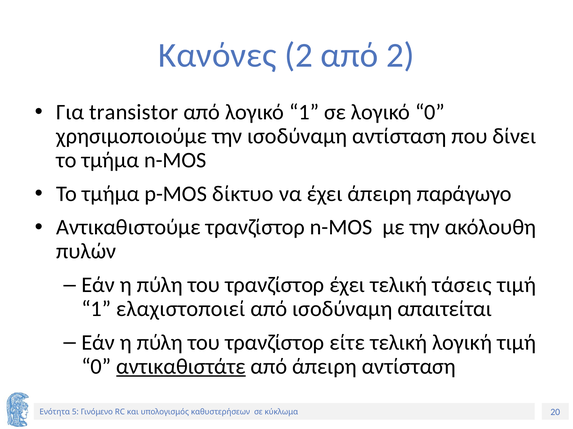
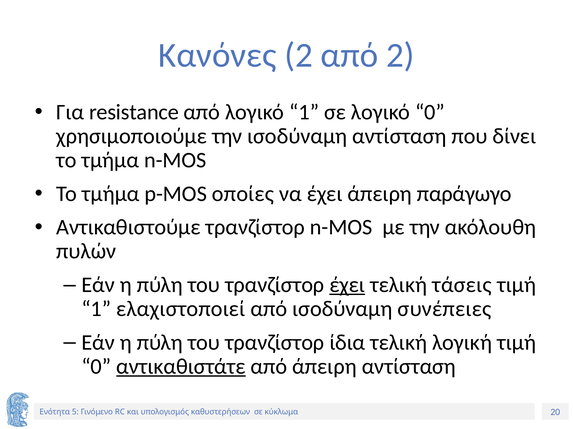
transistor: transistor -> resistance
δίκτυο: δίκτυο -> οποίες
έχει at (347, 285) underline: none -> present
απαιτείται: απαιτείται -> συνέπειες
είτε: είτε -> ίδια
